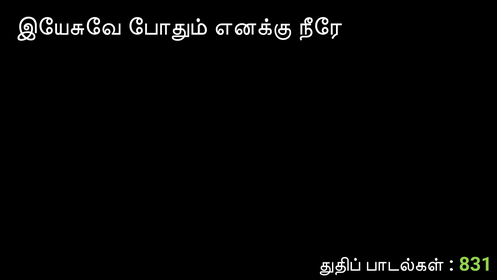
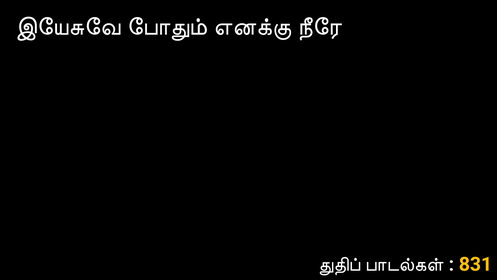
831 colour: light green -> yellow
